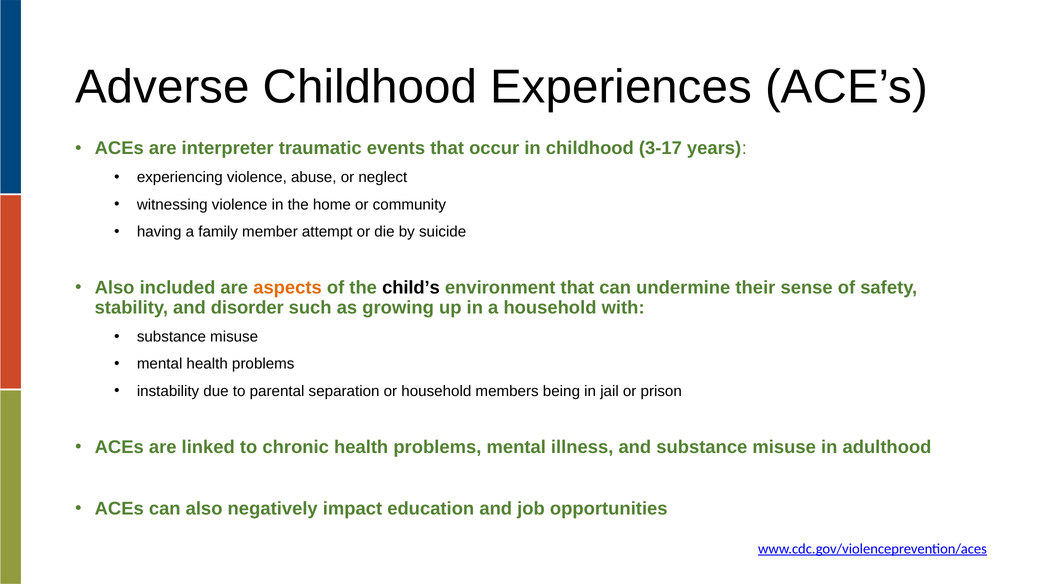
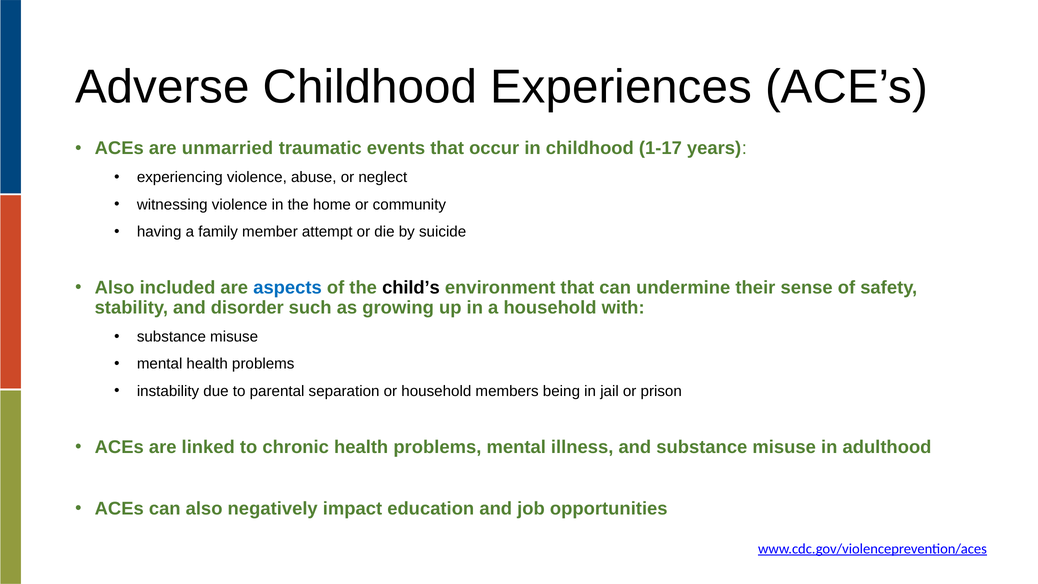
interpreter: interpreter -> unmarried
3-17: 3-17 -> 1-17
aspects colour: orange -> blue
